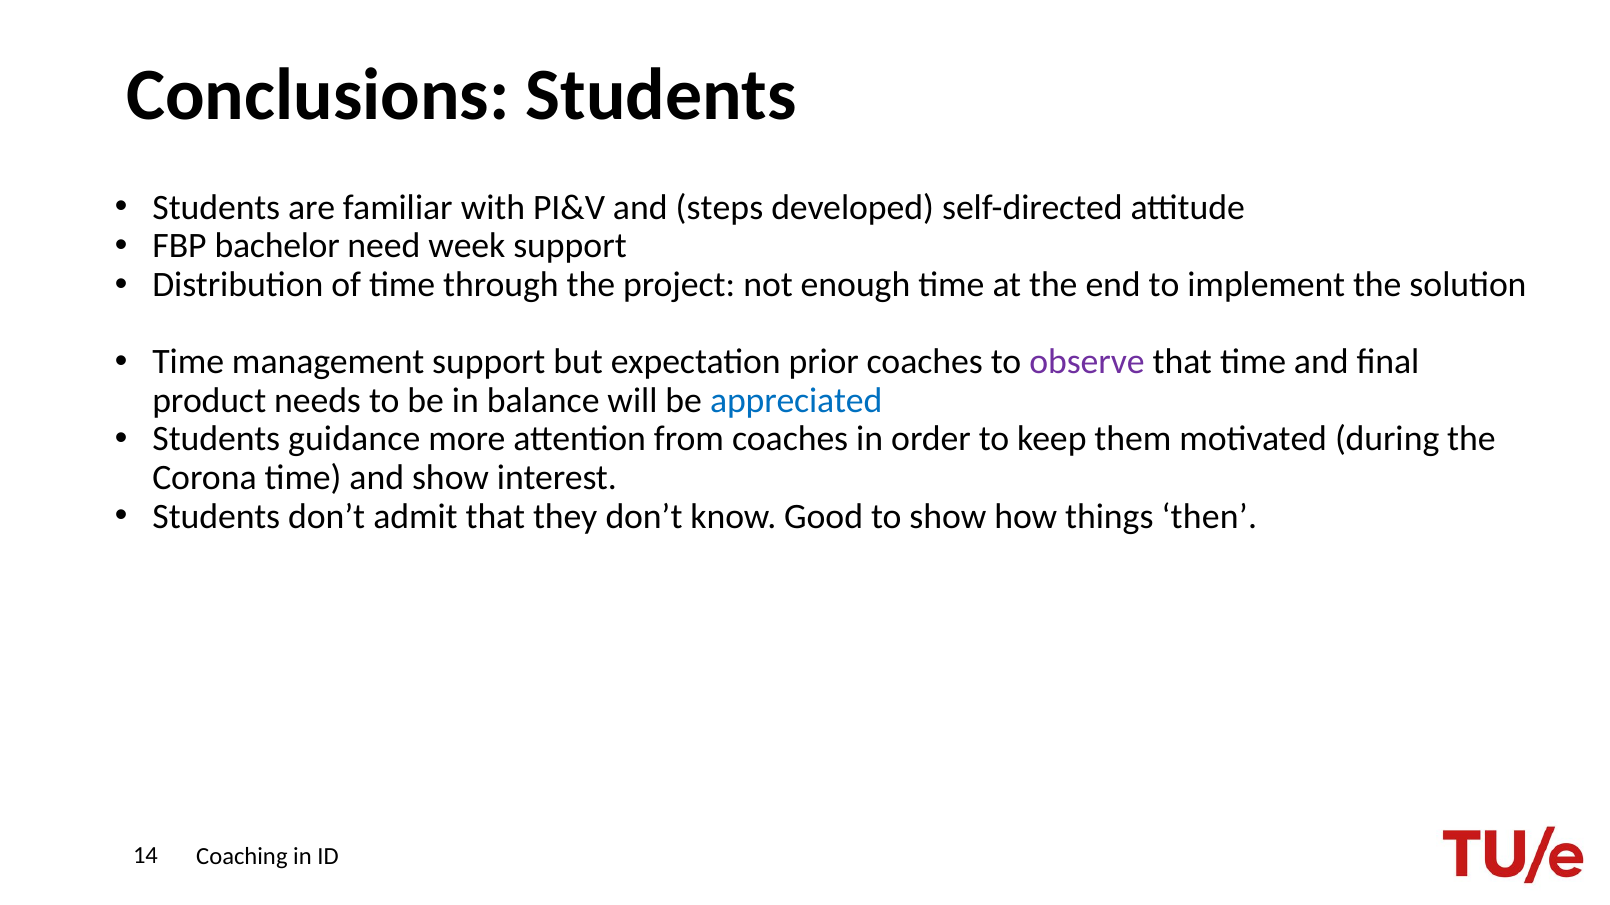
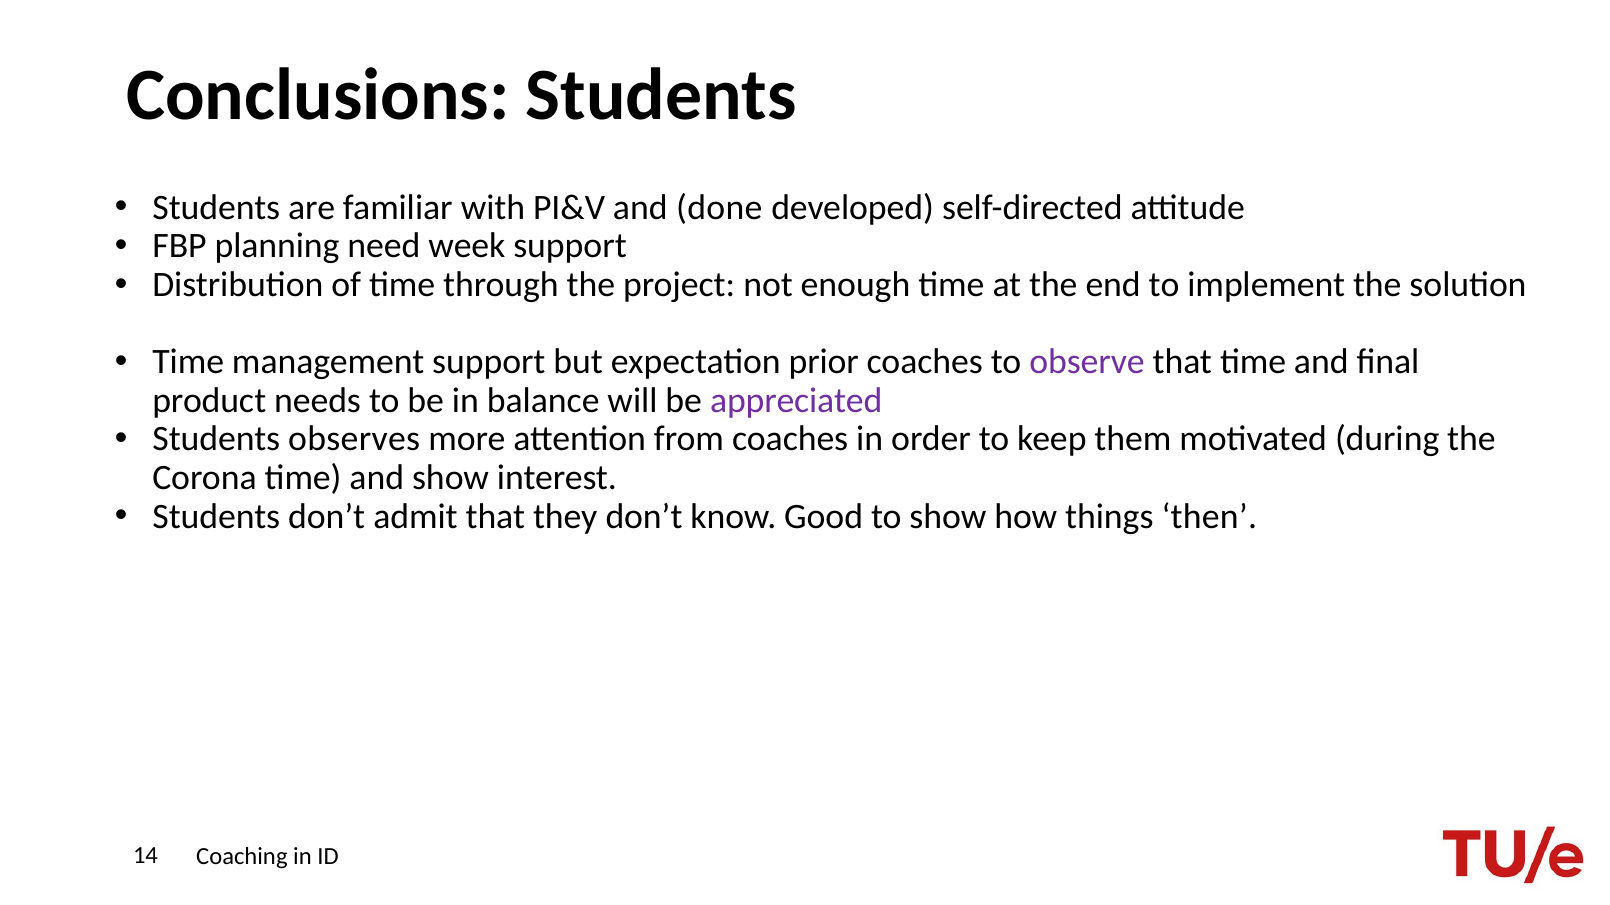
steps: steps -> done
bachelor: bachelor -> planning
appreciated colour: blue -> purple
guidance: guidance -> observes
